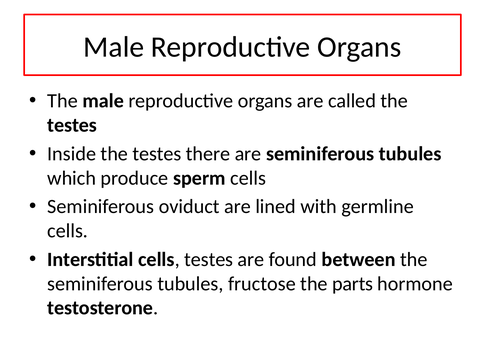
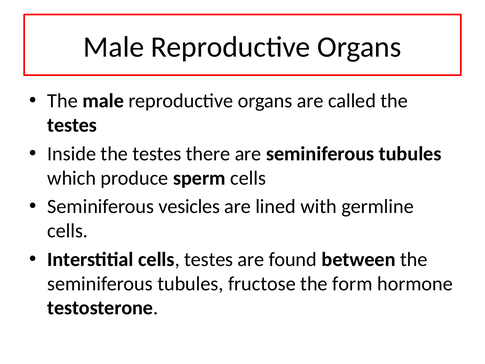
oviduct: oviduct -> vesicles
parts: parts -> form
